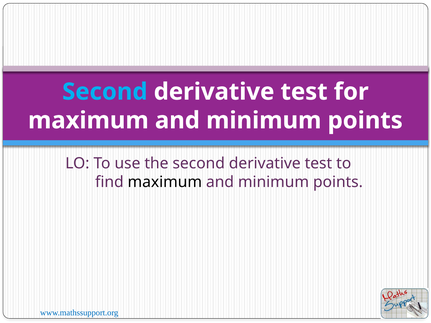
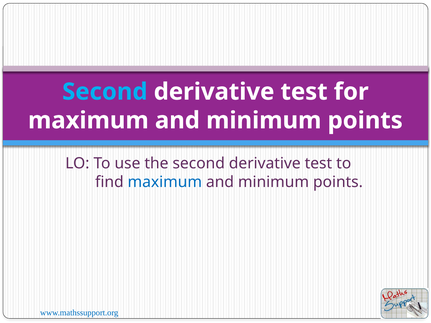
maximum at (165, 182) colour: black -> blue
